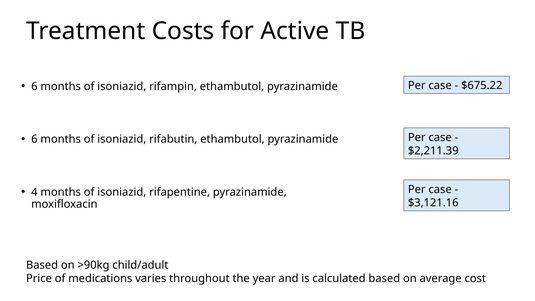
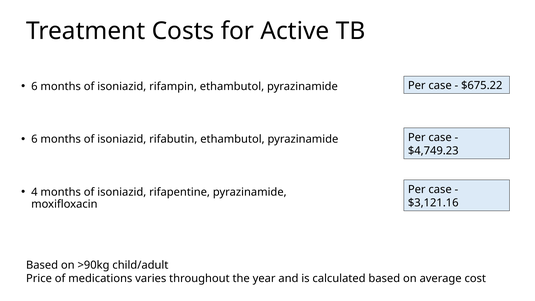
$2,211.39: $2,211.39 -> $4,749.23
